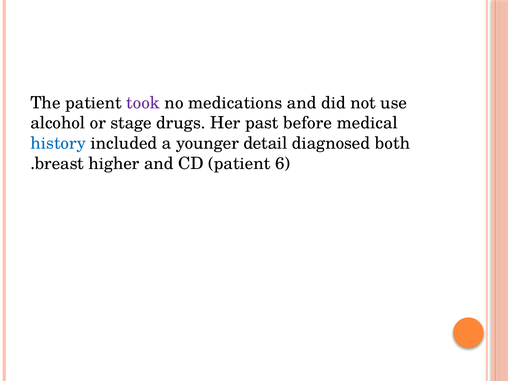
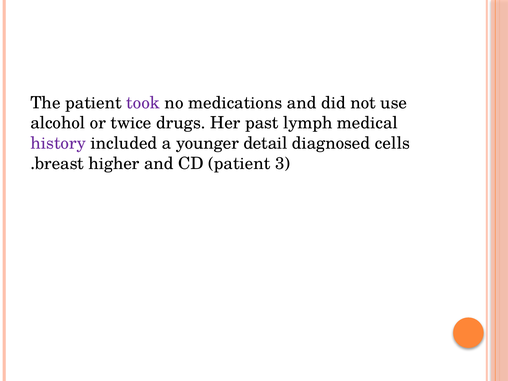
stage: stage -> twice
before: before -> lymph
history colour: blue -> purple
both: both -> cells
6: 6 -> 3
